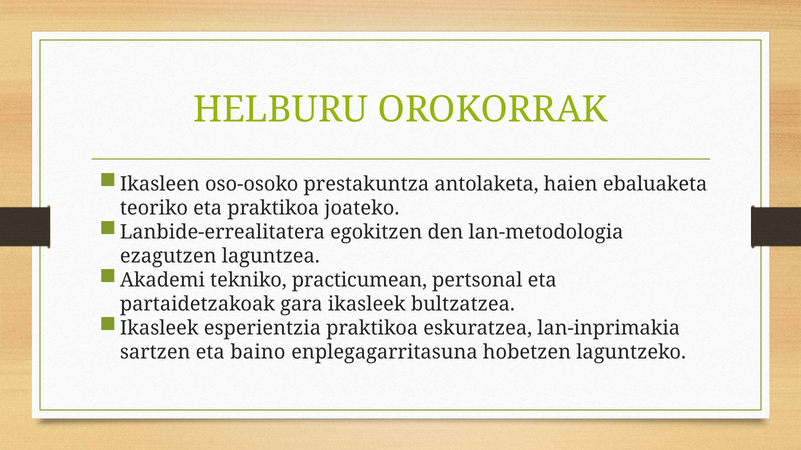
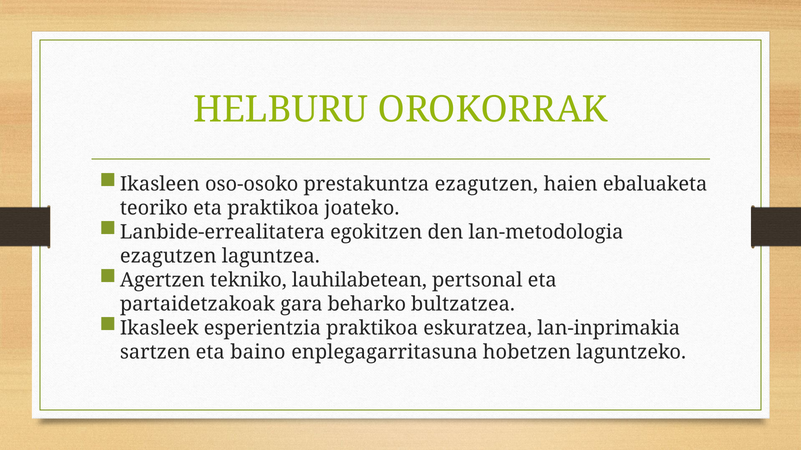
prestakuntza antolaketa: antolaketa -> ezagutzen
Akademi: Akademi -> Agertzen
practicumean: practicumean -> lauhilabetean
gara ikasleek: ikasleek -> beharko
